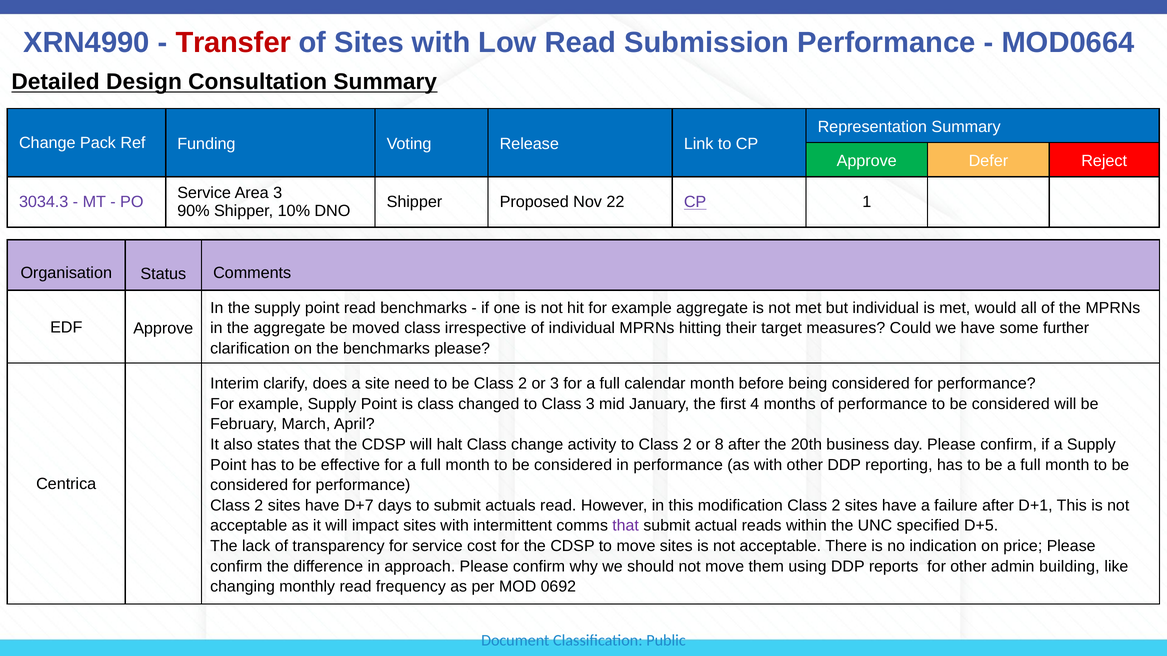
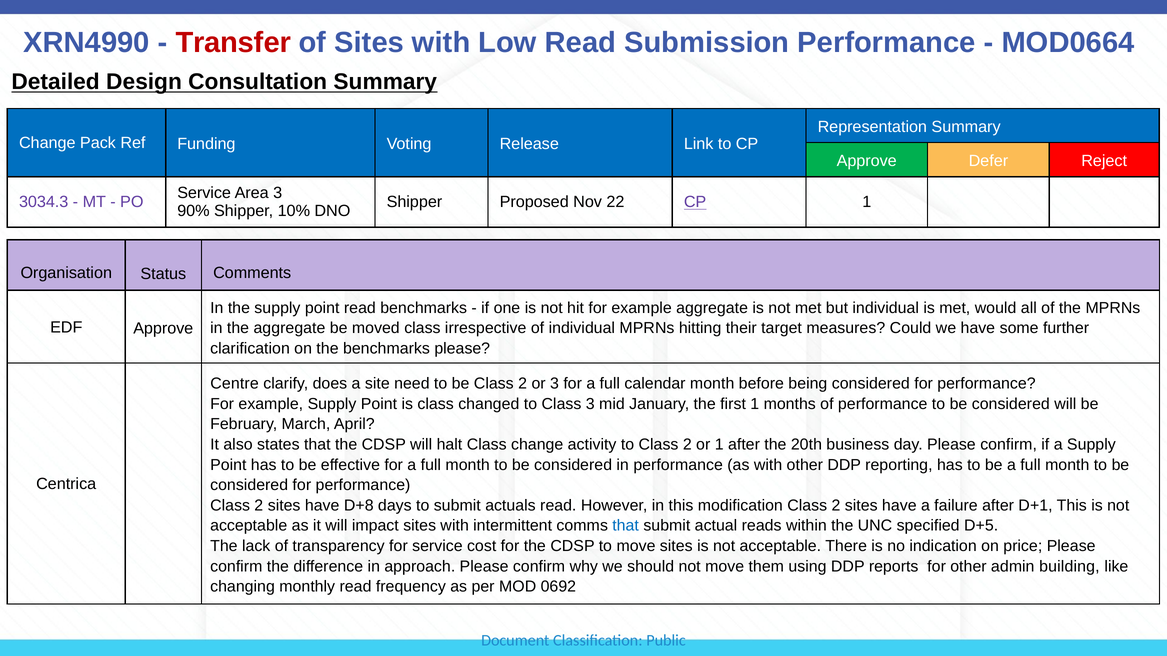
Interim: Interim -> Centre
first 4: 4 -> 1
or 8: 8 -> 1
D+7: D+7 -> D+8
that at (626, 526) colour: purple -> blue
